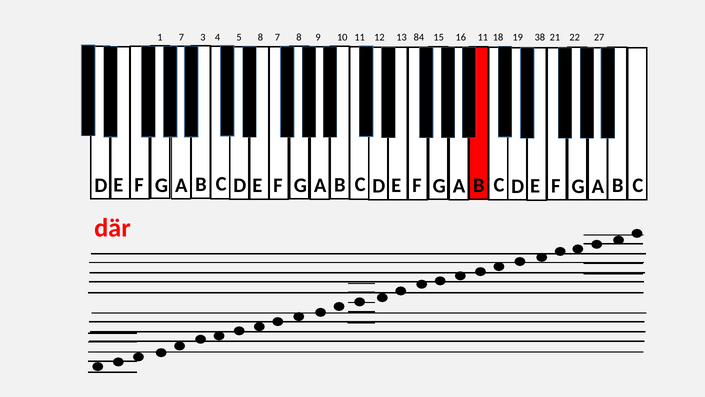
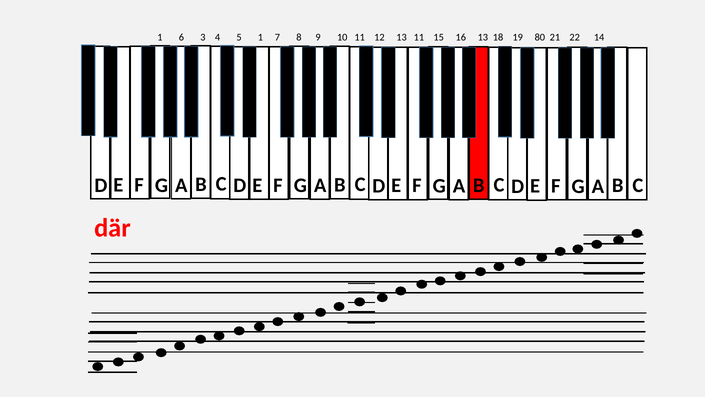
1 7: 7 -> 6
5 8: 8 -> 1
13 84: 84 -> 11
16 11: 11 -> 13
38: 38 -> 80
27: 27 -> 14
